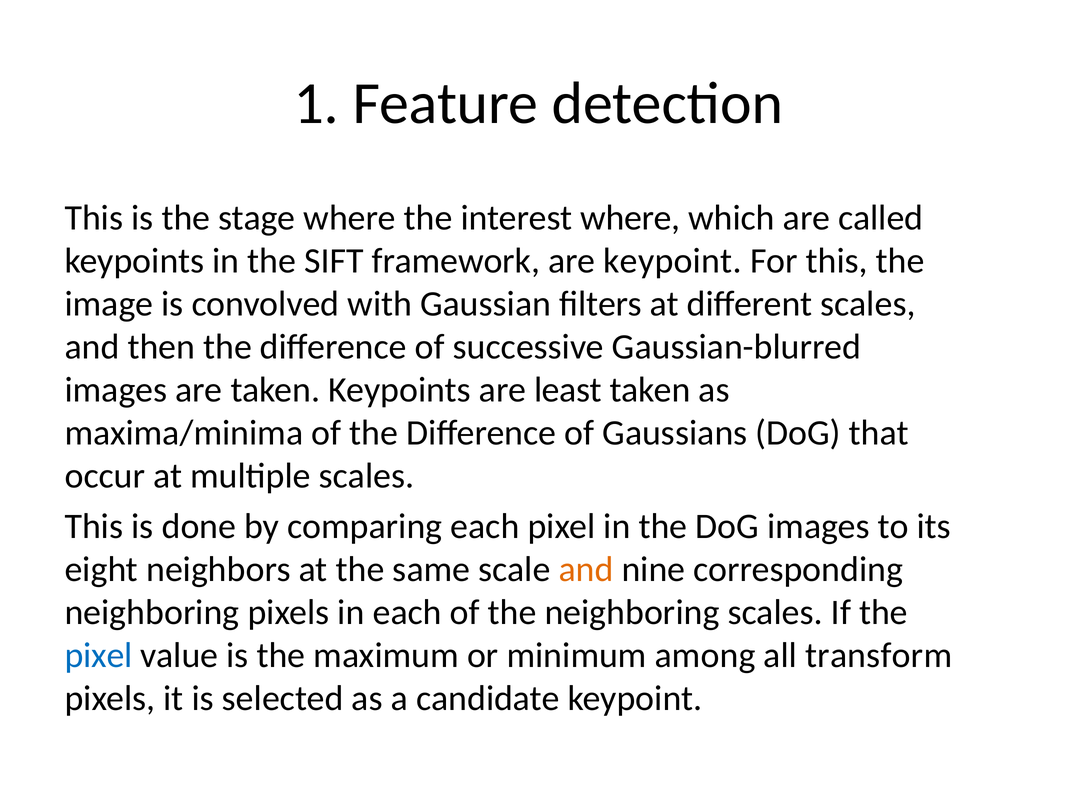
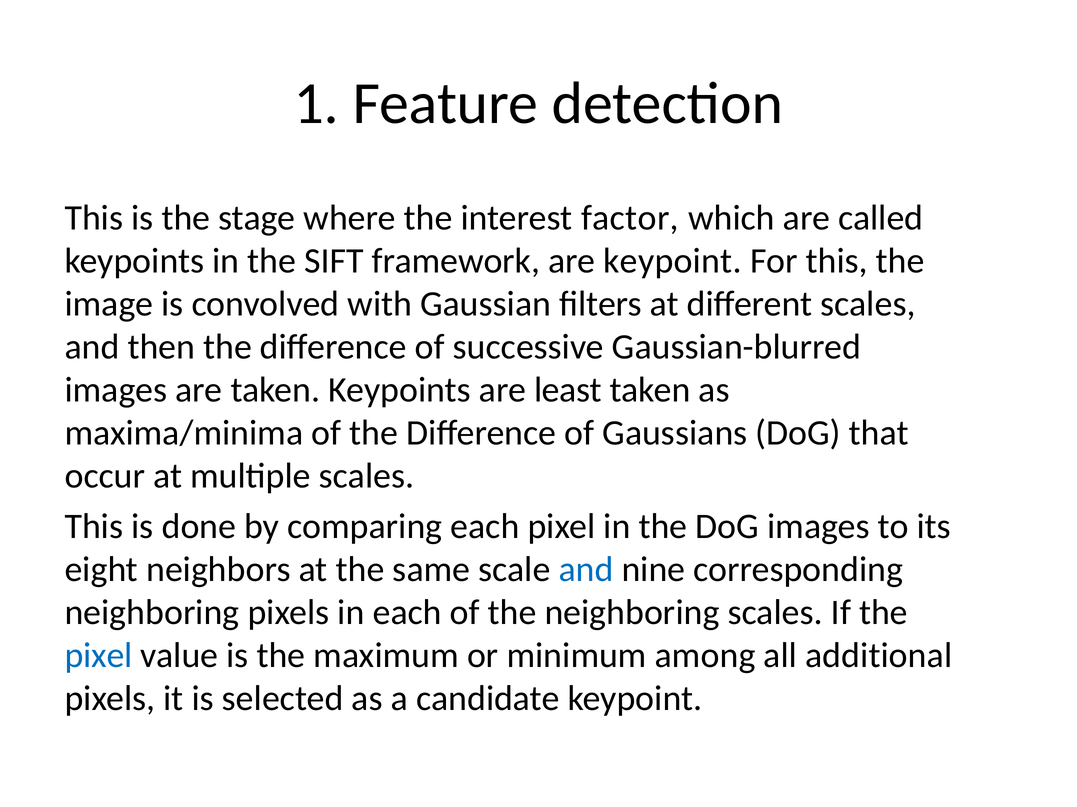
interest where: where -> factor
and at (586, 570) colour: orange -> blue
transform: transform -> additional
